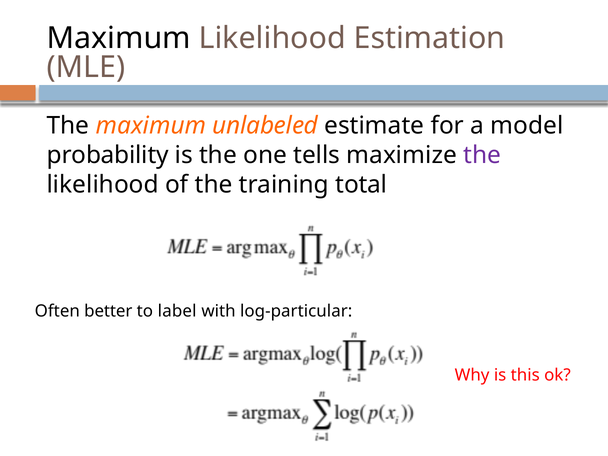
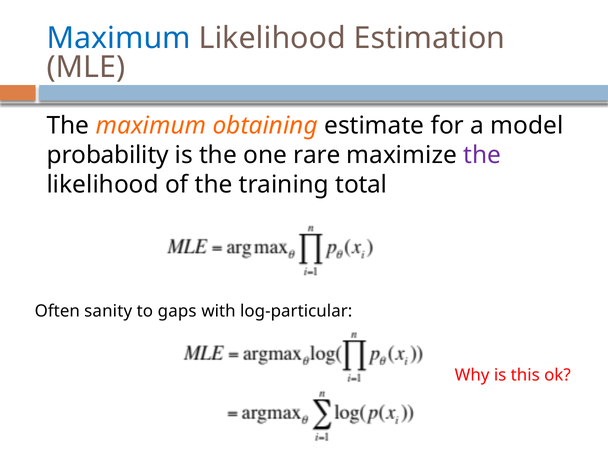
Maximum at (119, 38) colour: black -> blue
unlabeled: unlabeled -> obtaining
tells: tells -> rare
better: better -> sanity
label: label -> gaps
